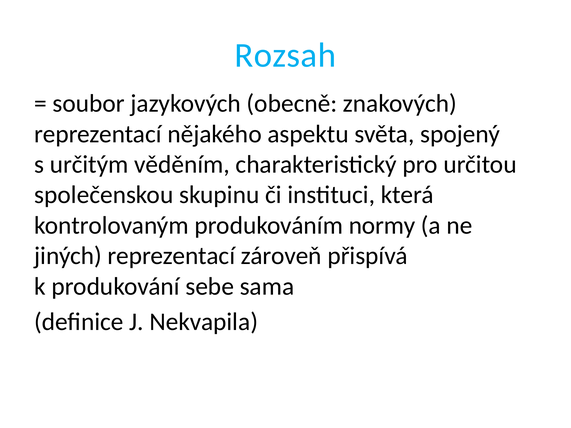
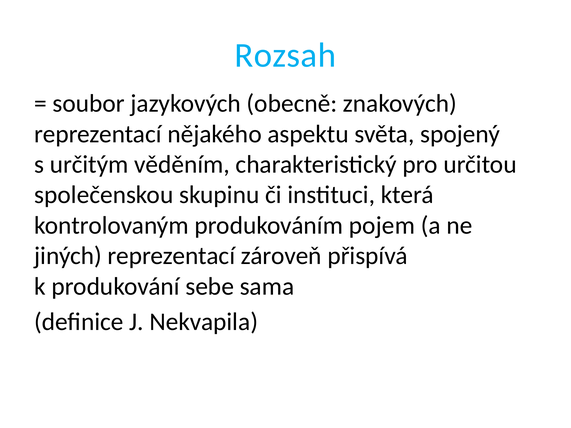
normy: normy -> pojem
